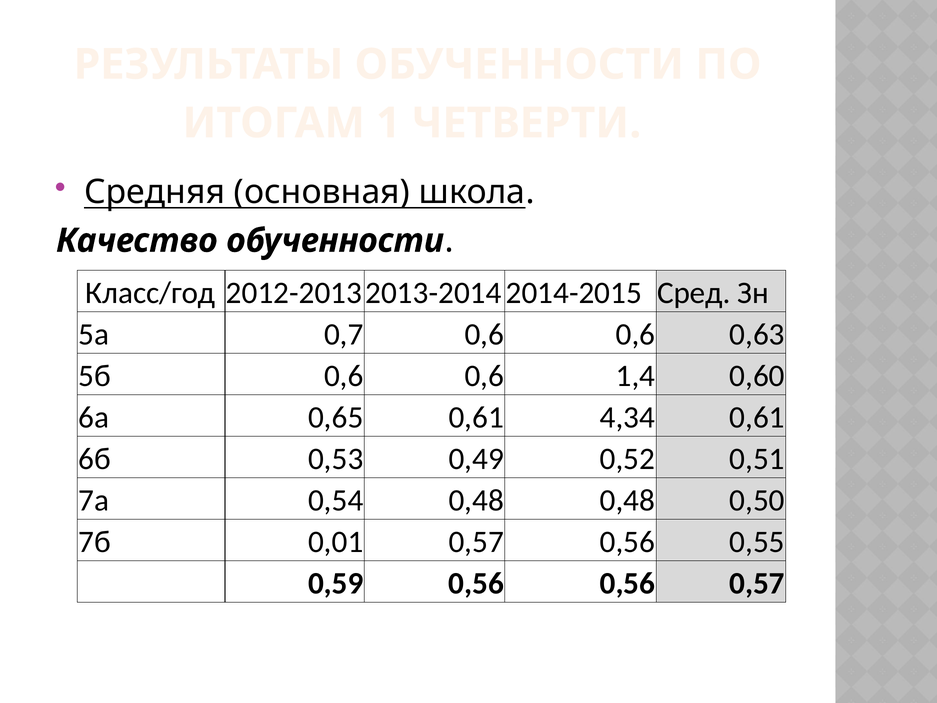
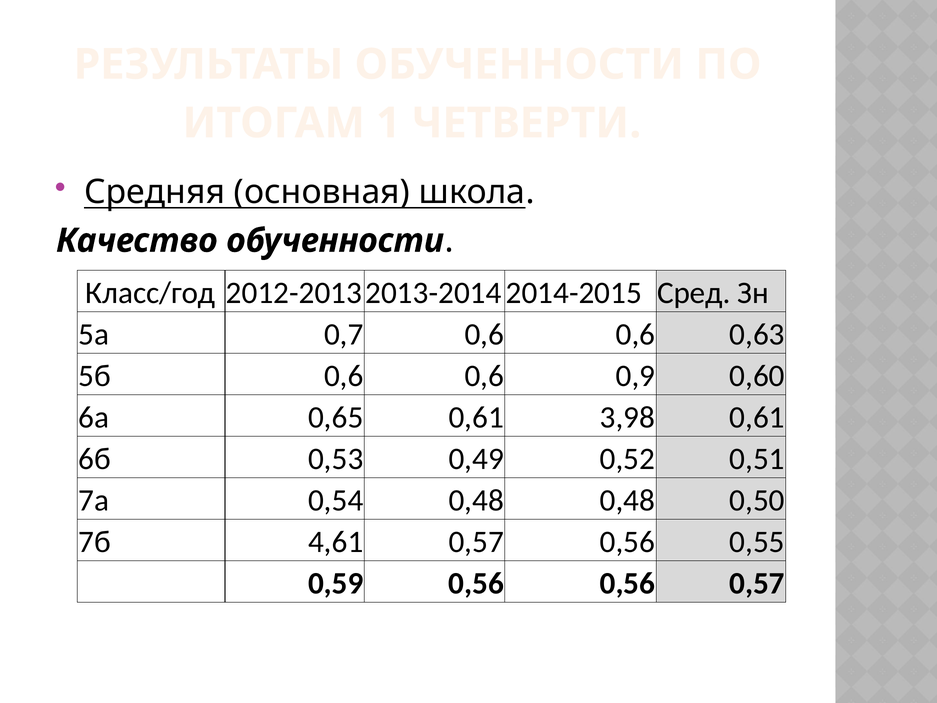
1,4: 1,4 -> 0,9
4,34: 4,34 -> 3,98
0,01: 0,01 -> 4,61
